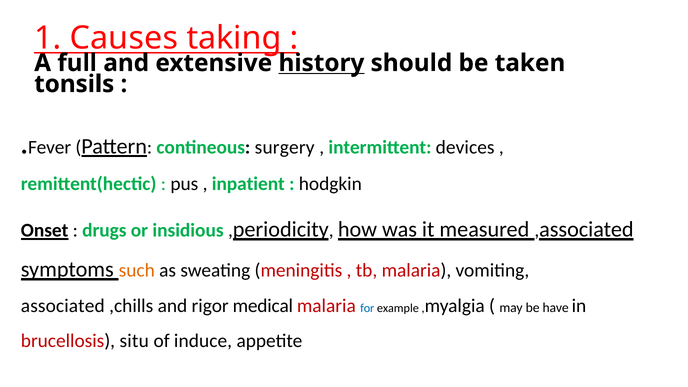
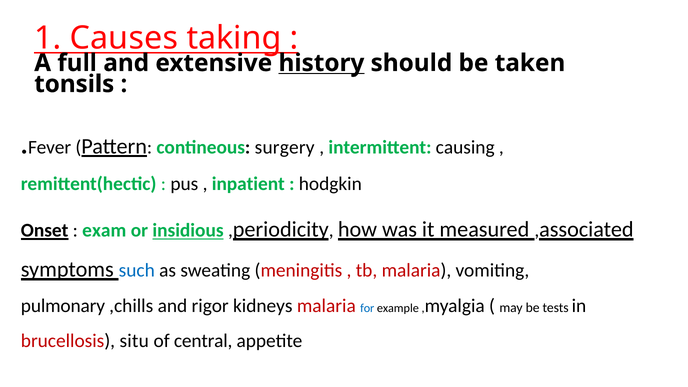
devices: devices -> causing
drugs: drugs -> exam
insidious underline: none -> present
such colour: orange -> blue
associated at (63, 306): associated -> pulmonary
medical: medical -> kidneys
have: have -> tests
induce: induce -> central
